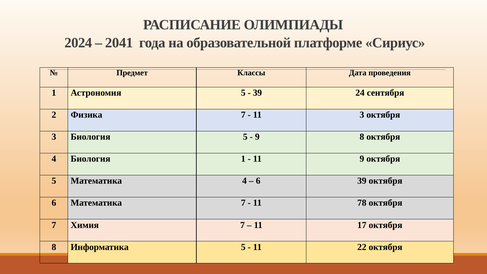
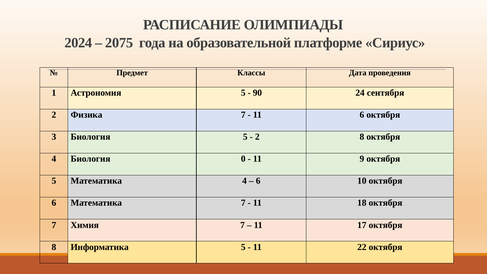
2041: 2041 -> 2075
39 at (257, 93): 39 -> 90
11 3: 3 -> 6
9 at (257, 137): 9 -> 2
Биология 1: 1 -> 0
6 39: 39 -> 10
78: 78 -> 18
